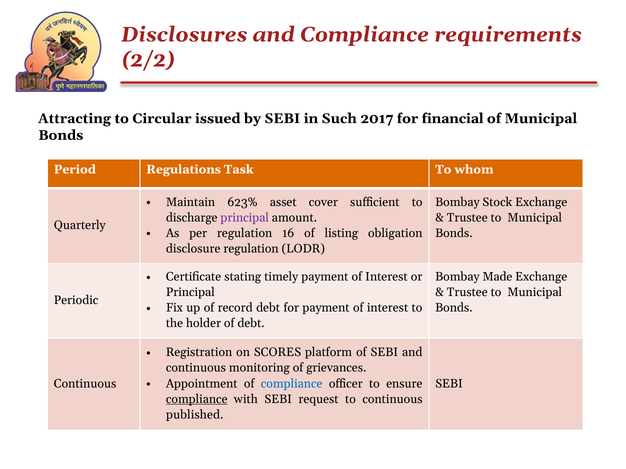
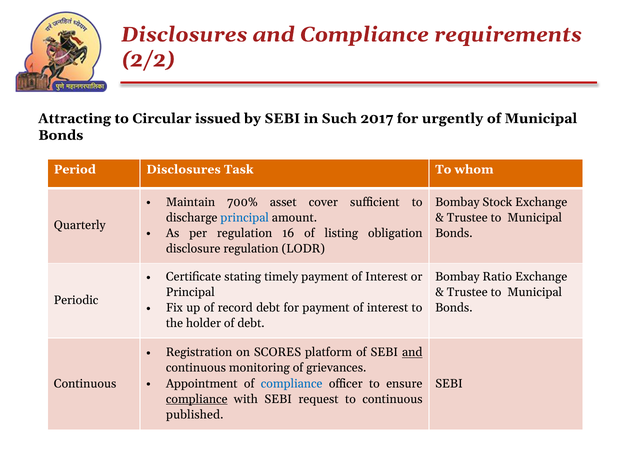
financial: financial -> urgently
Period Regulations: Regulations -> Disclosures
623%: 623% -> 700%
principal at (245, 218) colour: purple -> blue
Made: Made -> Ratio
and at (412, 353) underline: none -> present
